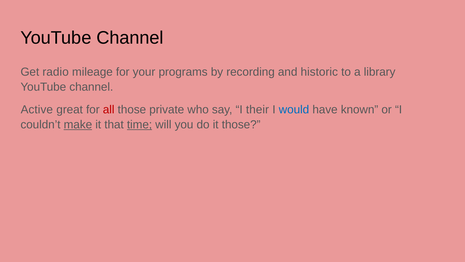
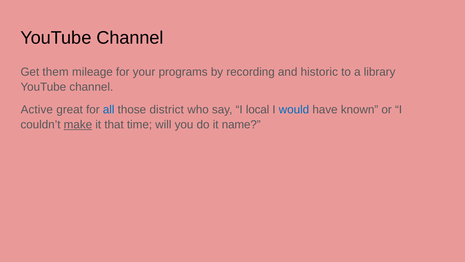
radio: radio -> them
all colour: red -> blue
private: private -> district
their: their -> local
time underline: present -> none
it those: those -> name
